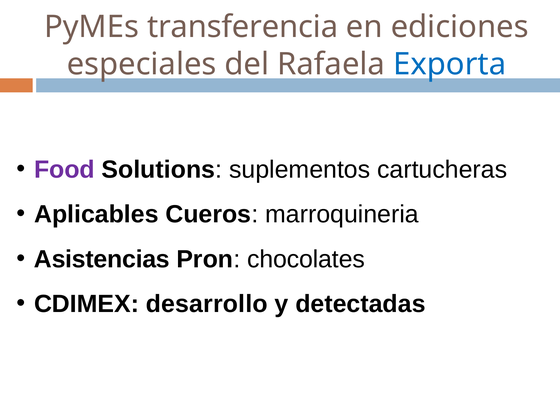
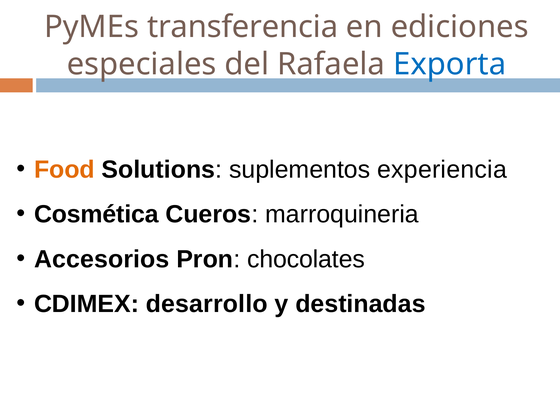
Food colour: purple -> orange
cartucheras: cartucheras -> experiencia
Aplicables: Aplicables -> Cosmética
Asistencias: Asistencias -> Accesorios
detectadas: detectadas -> destinadas
